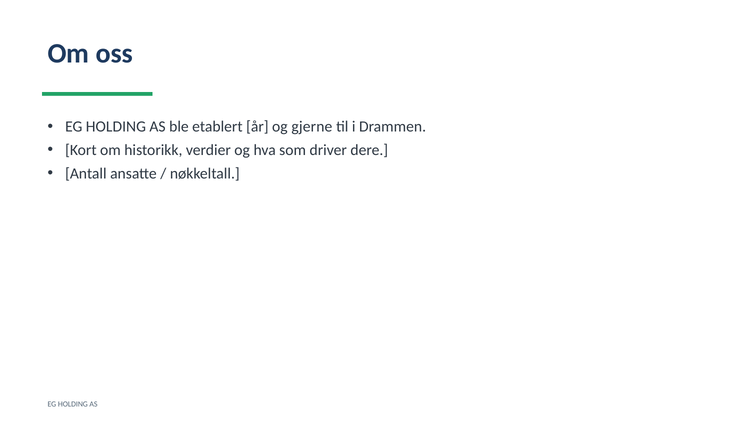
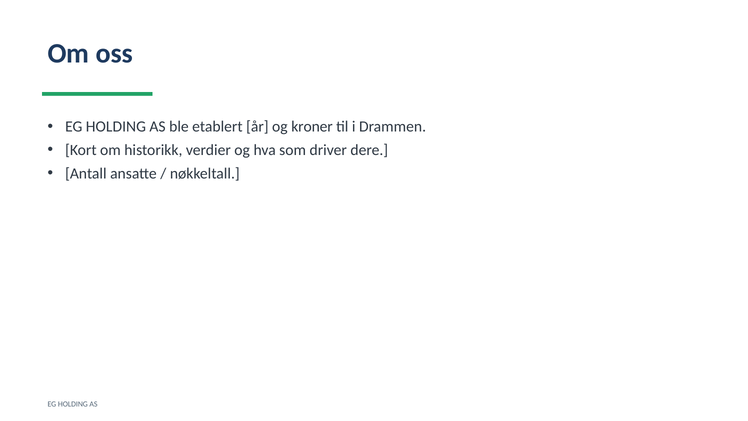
gjerne: gjerne -> kroner
